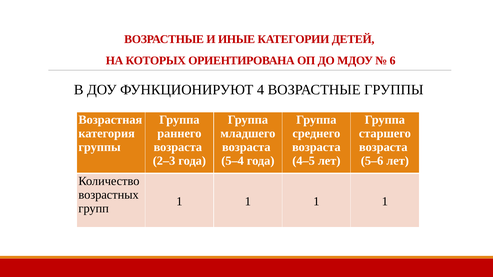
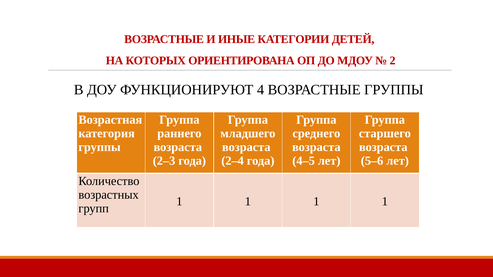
6: 6 -> 2
5–4: 5–4 -> 2–4
